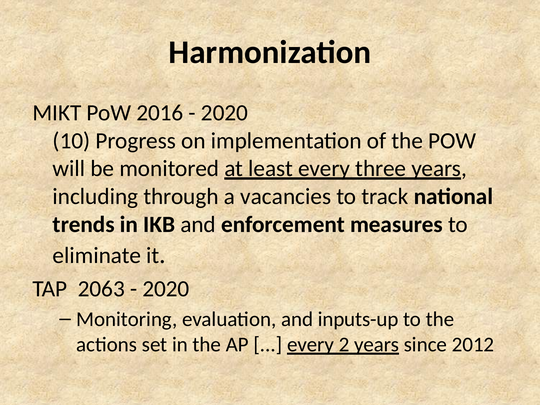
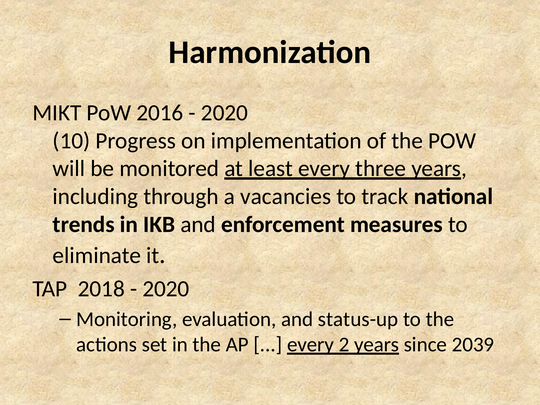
2063: 2063 -> 2018
inputs-up: inputs-up -> status-up
2012: 2012 -> 2039
